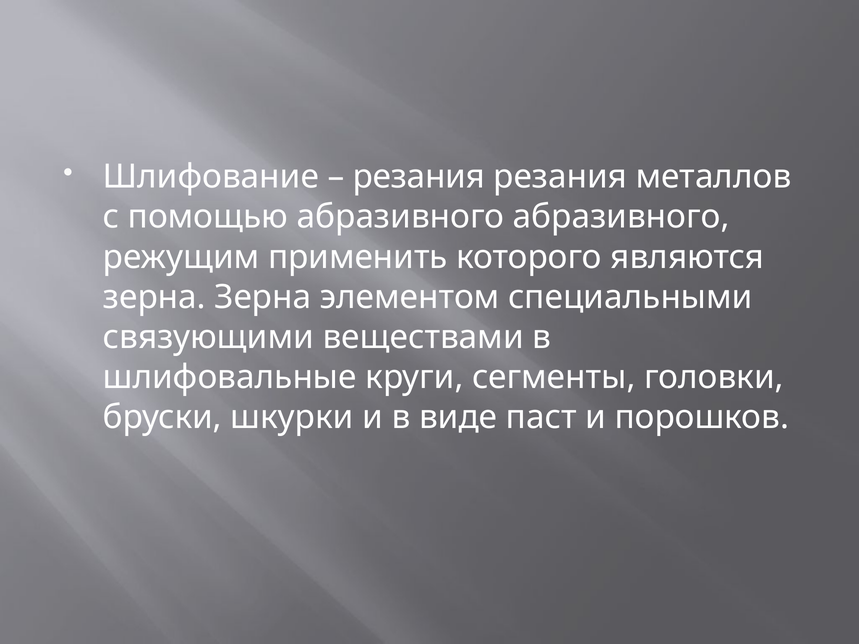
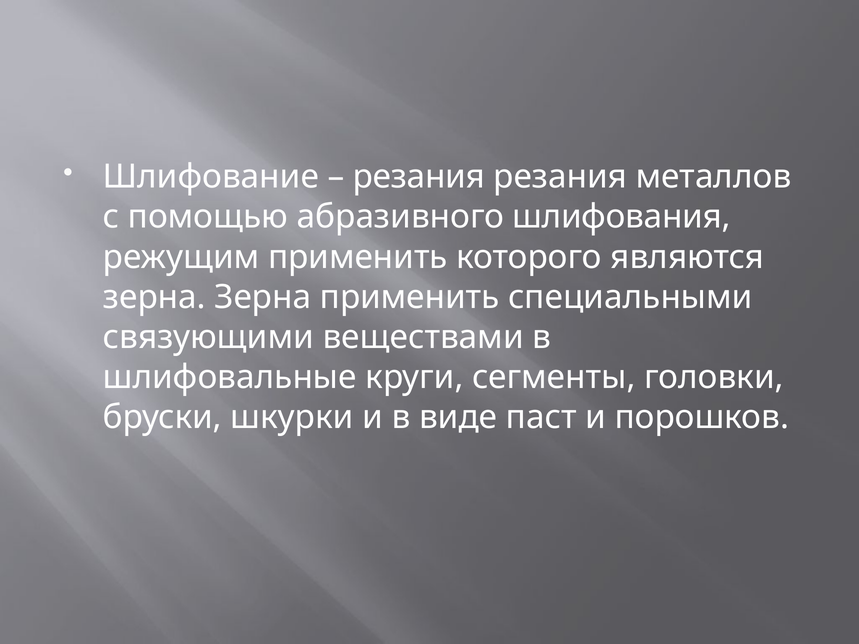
абразивного абразивного: абразивного -> шлифования
Зерна элементом: элементом -> применить
